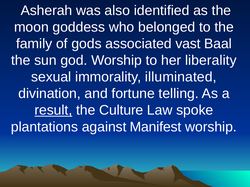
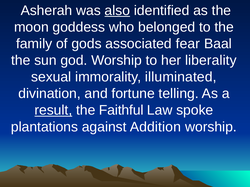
also underline: none -> present
vast: vast -> fear
Culture: Culture -> Faithful
Manifest: Manifest -> Addition
